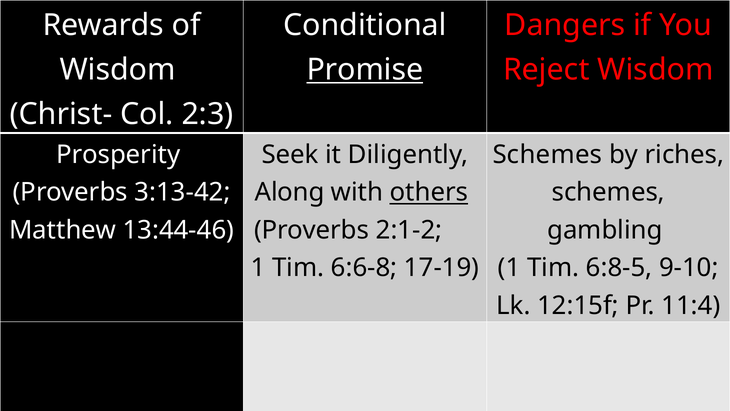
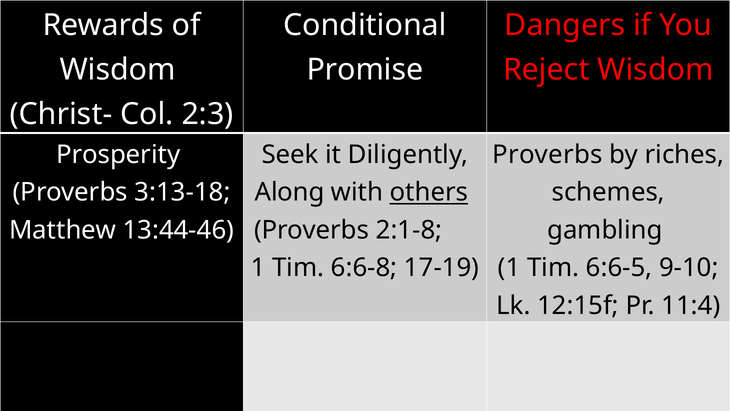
Promise underline: present -> none
Schemes at (547, 155): Schemes -> Proverbs
3:13-42: 3:13-42 -> 3:13-18
2:1-2: 2:1-2 -> 2:1-8
6:8-5: 6:8-5 -> 6:6-5
